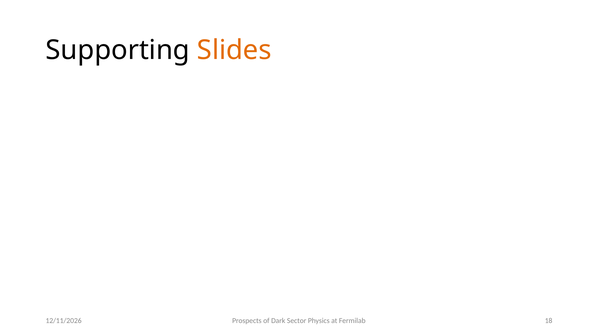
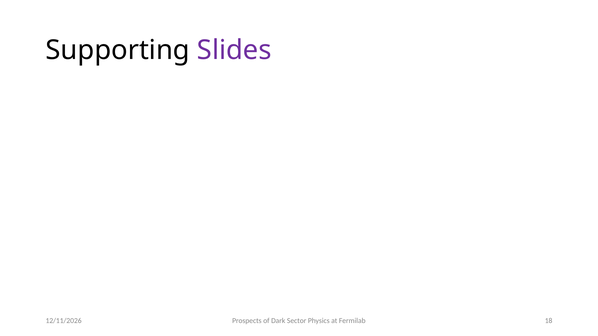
Slides colour: orange -> purple
